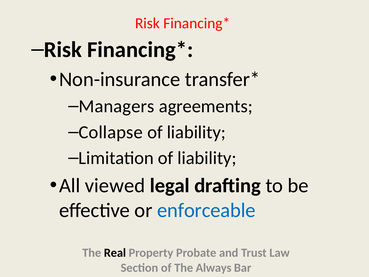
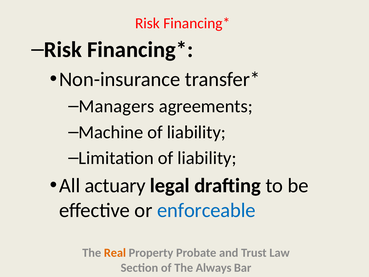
Collapse: Collapse -> Machine
viewed: viewed -> actuary
Real colour: black -> orange
